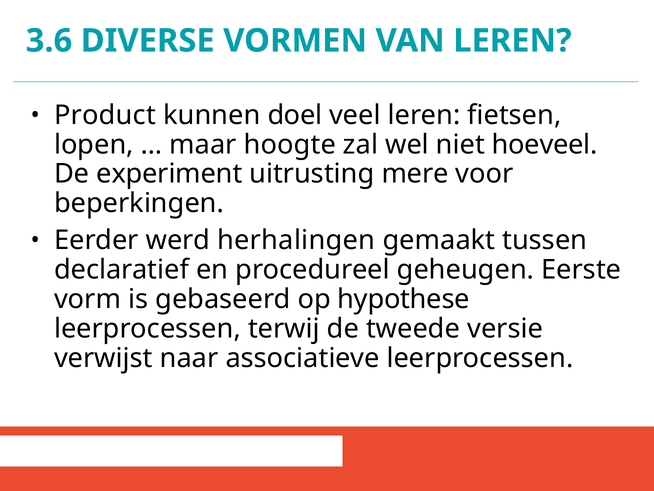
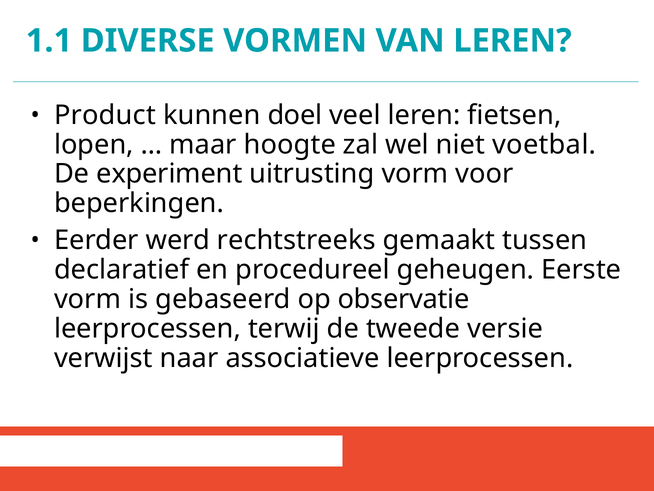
3.6: 3.6 -> 1.1
hoeveel: hoeveel -> voetbal
uitrusting mere: mere -> vorm
herhalingen: herhalingen -> rechtstreeks
hypothese: hypothese -> observatie
